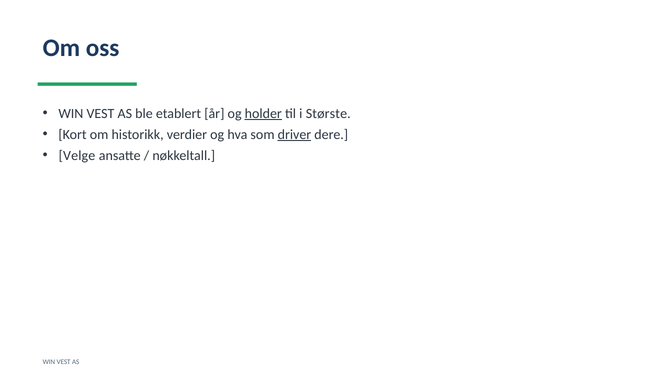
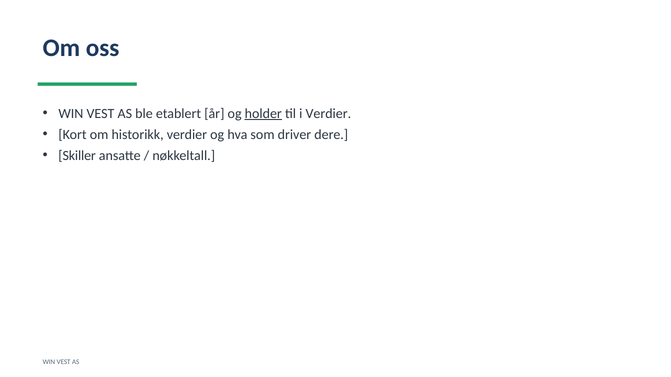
i Største: Største -> Verdier
driver underline: present -> none
Velge: Velge -> Skiller
